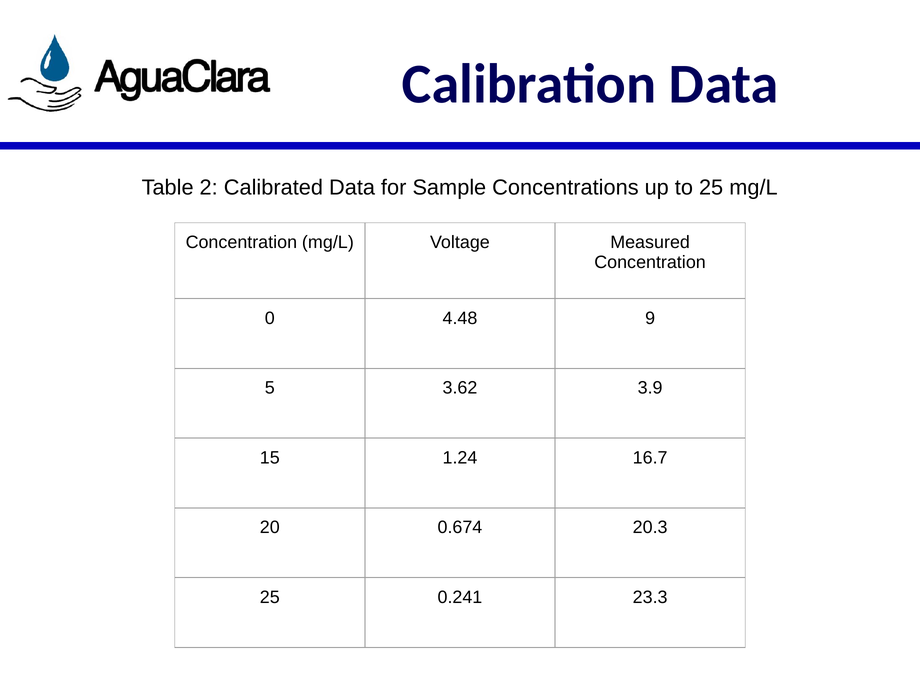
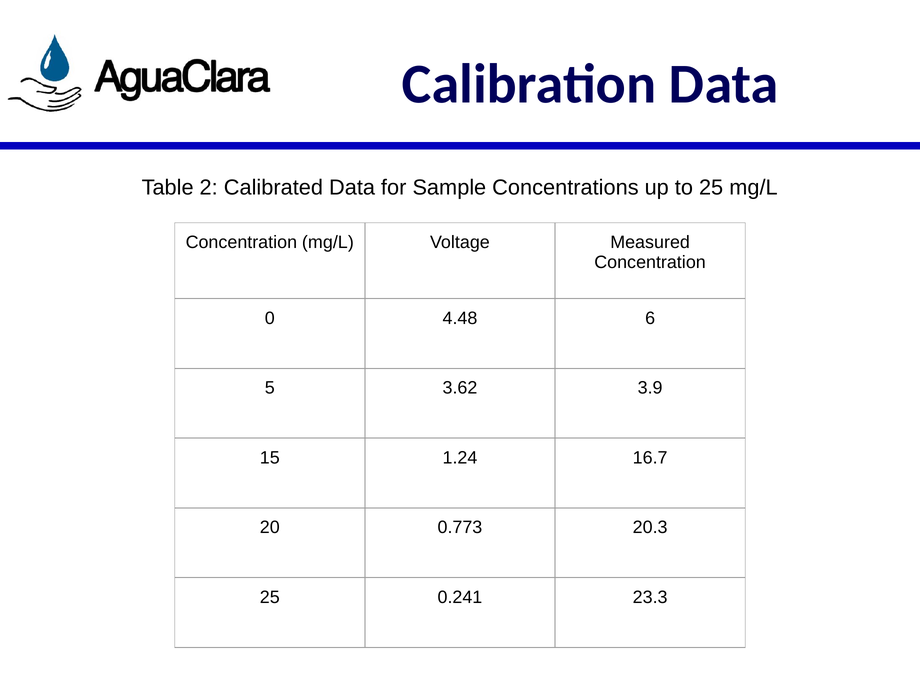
9: 9 -> 6
0.674: 0.674 -> 0.773
